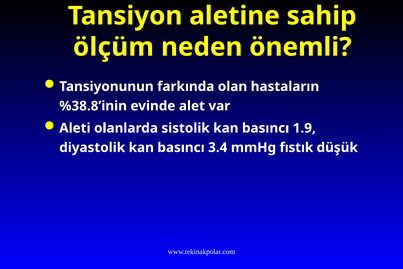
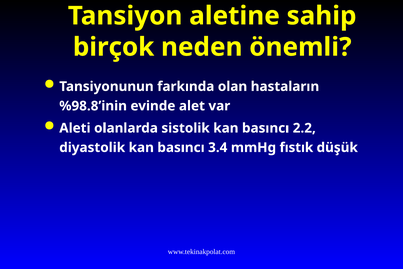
ölçüm: ölçüm -> birçok
%38.8’inin: %38.8’inin -> %98.8’inin
1.9: 1.9 -> 2.2
